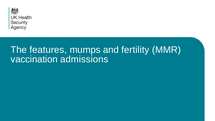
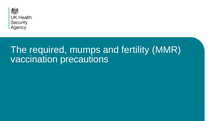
features: features -> required
admissions: admissions -> precautions
